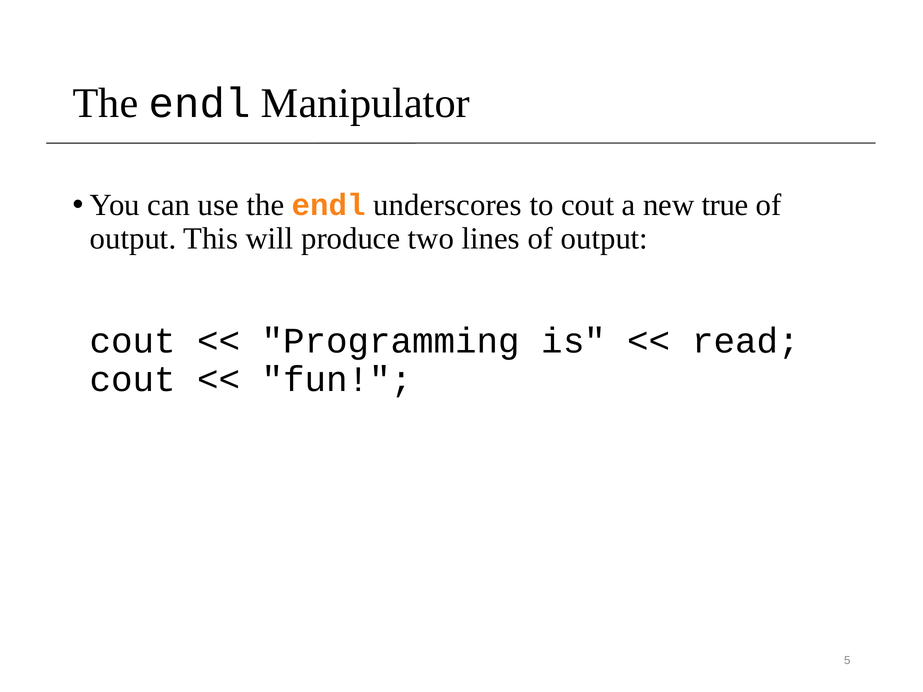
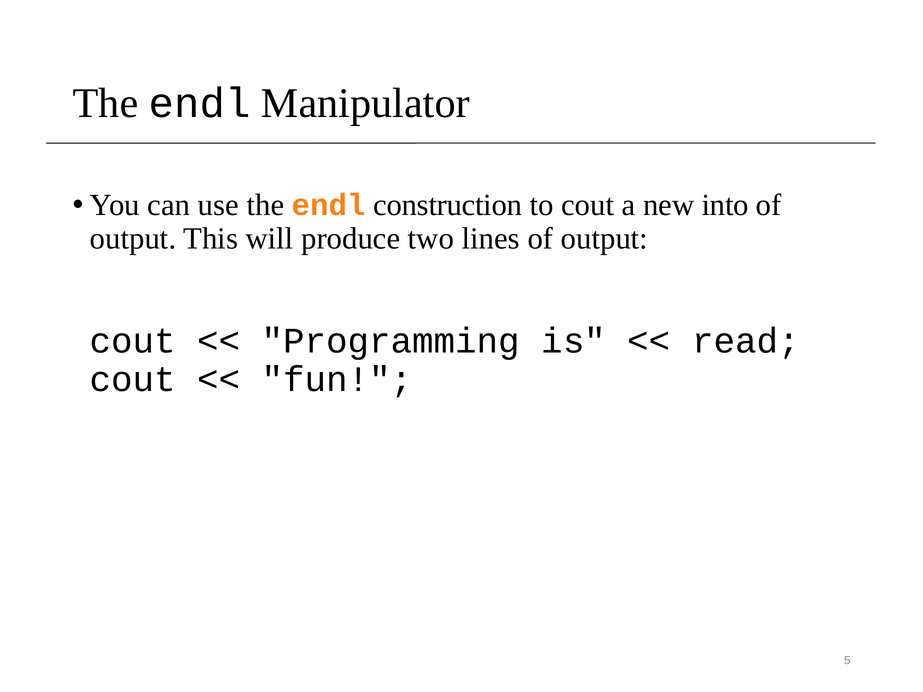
underscores: underscores -> construction
true: true -> into
